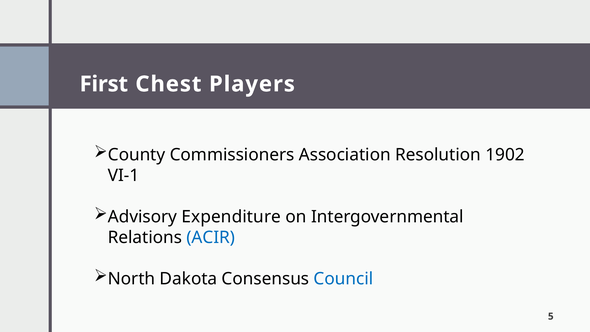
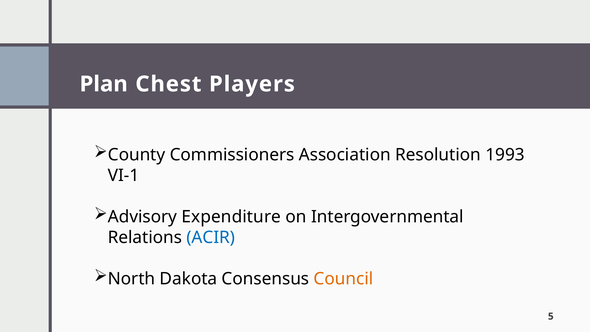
First: First -> Plan
1902: 1902 -> 1993
Council colour: blue -> orange
